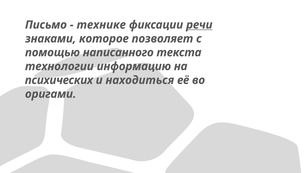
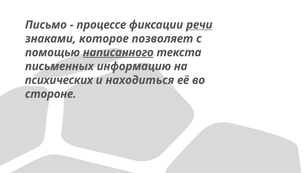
технике: технике -> процессе
написанного underline: none -> present
технологии: технологии -> письменных
оригами: оригами -> стороне
